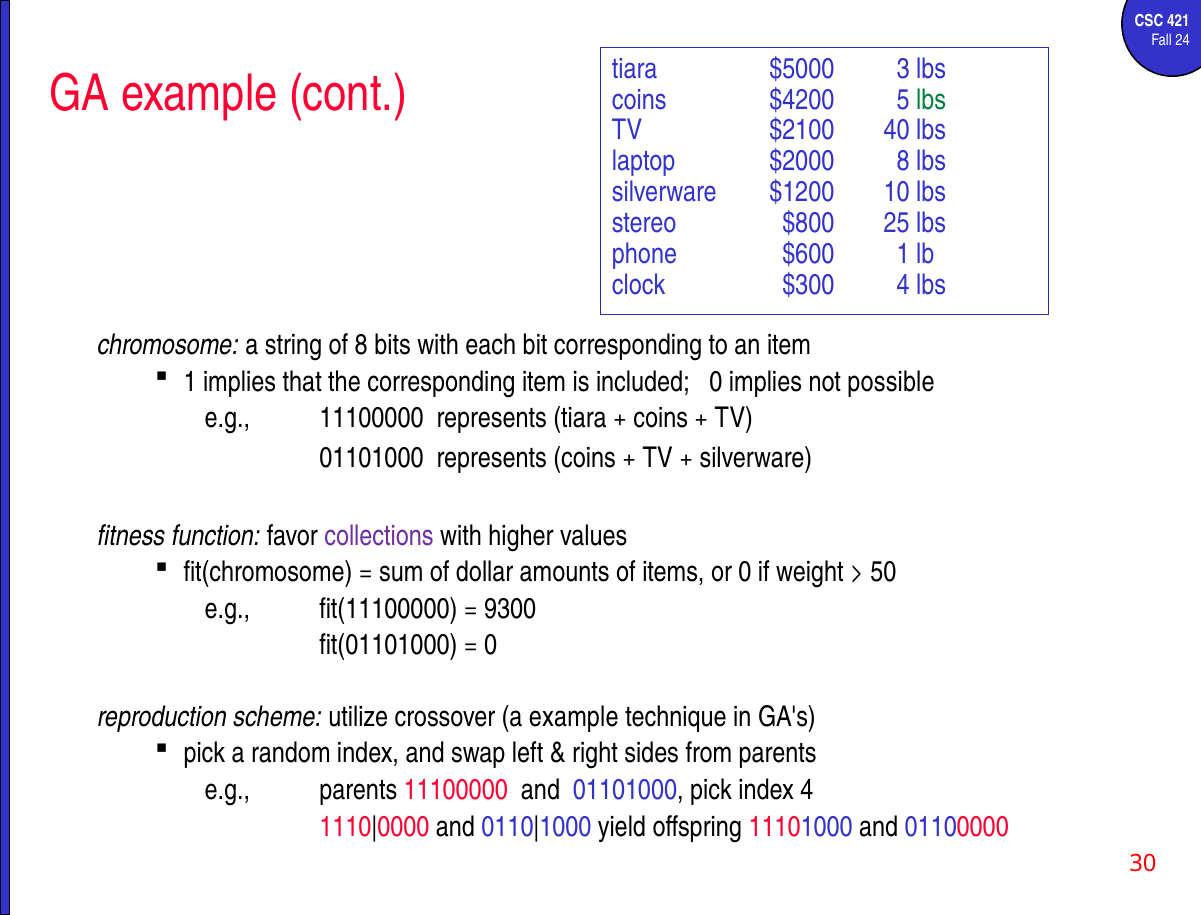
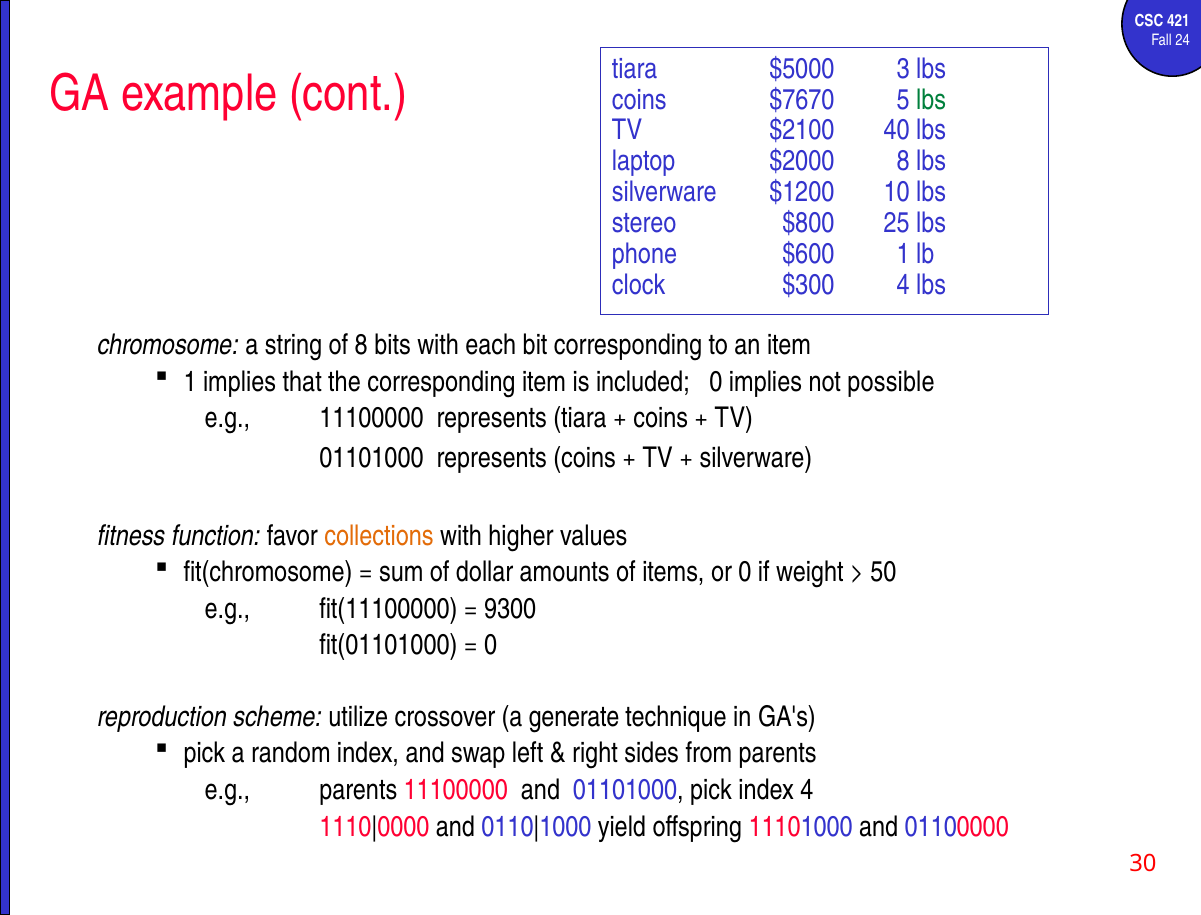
$4200: $4200 -> $7670
collections colour: purple -> orange
a example: example -> generate
